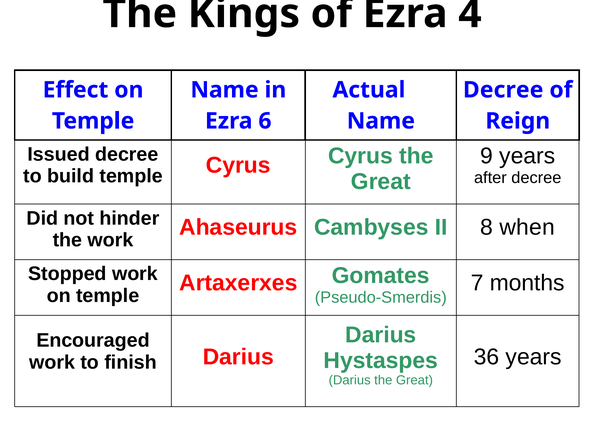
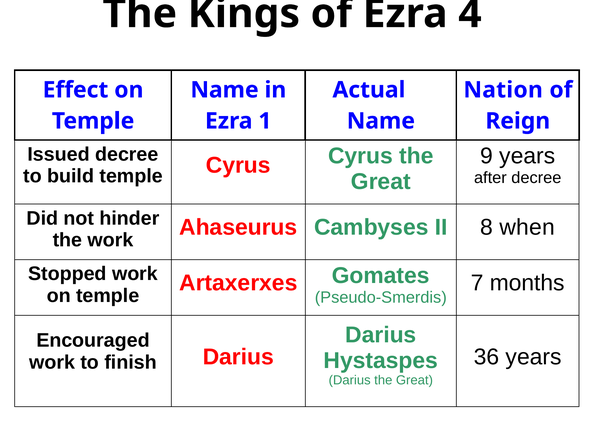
Decree at (503, 90): Decree -> Nation
6: 6 -> 1
